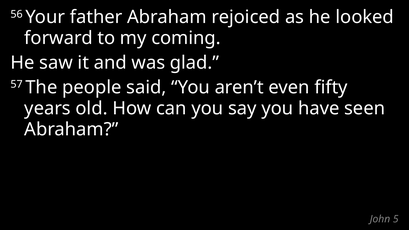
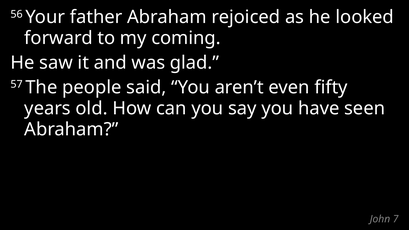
5: 5 -> 7
